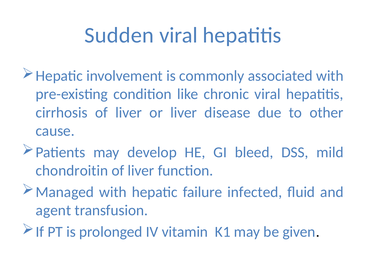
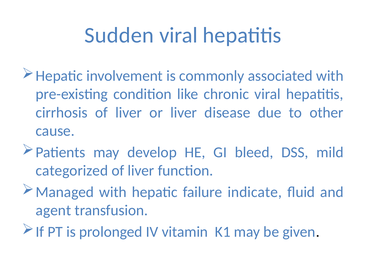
chondroitin: chondroitin -> categorized
infected: infected -> indicate
